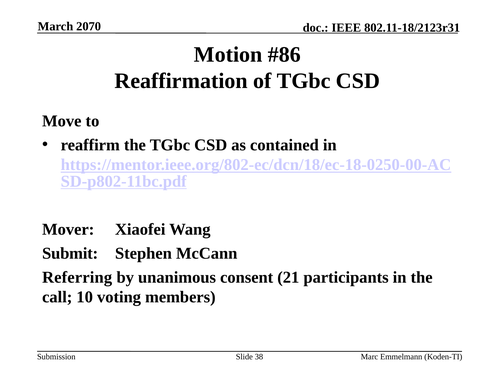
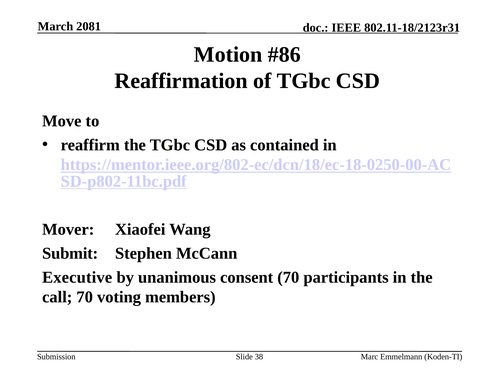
2070: 2070 -> 2081
Referring: Referring -> Executive
consent 21: 21 -> 70
call 10: 10 -> 70
